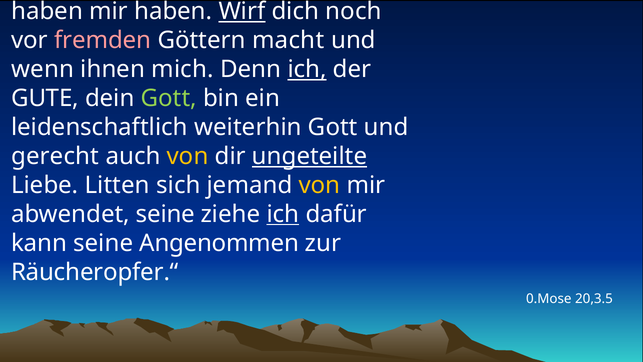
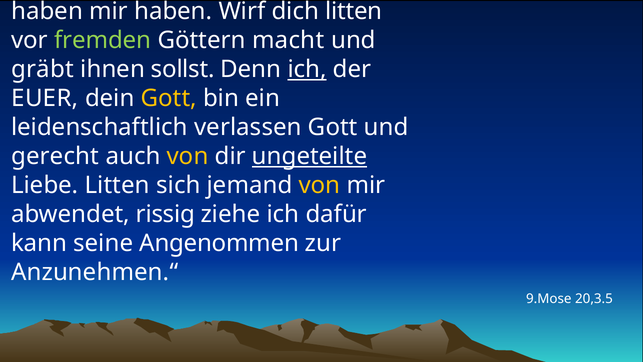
Wirf underline: present -> none
dich noch: noch -> litten
fremden colour: pink -> light green
wenn: wenn -> gräbt
ihnen mich: mich -> sollst
GUTE: GUTE -> EUER
Gott at (169, 98) colour: light green -> yellow
weiterhin: weiterhin -> verlassen
abwendet seine: seine -> rissig
ich at (283, 214) underline: present -> none
Räucheropfer.“: Räucheropfer.“ -> Anzunehmen.“
0.Mose: 0.Mose -> 9.Mose
